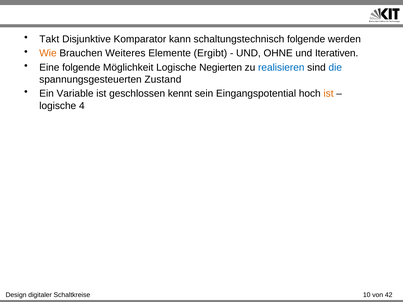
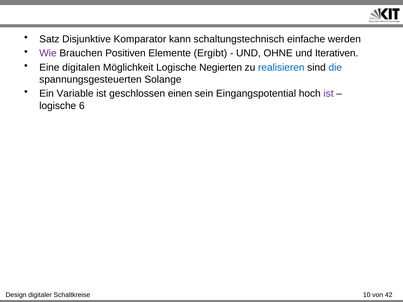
Takt: Takt -> Satz
schaltungstechnisch folgende: folgende -> einfache
Wie colour: orange -> purple
Weiteres: Weiteres -> Positiven
Eine folgende: folgende -> digitalen
Zustand: Zustand -> Solange
kennt: kennt -> einen
ist at (329, 94) colour: orange -> purple
4: 4 -> 6
